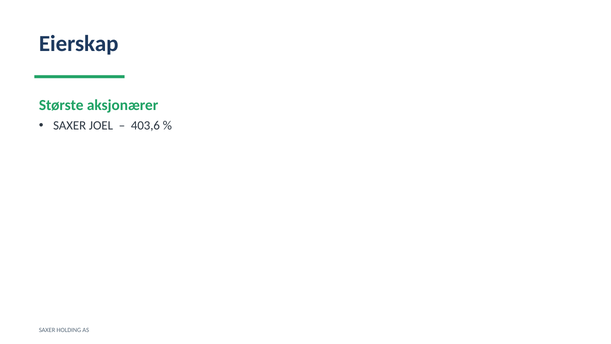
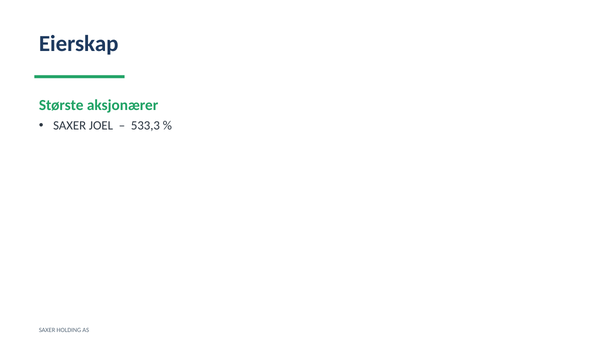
403,6: 403,6 -> 533,3
